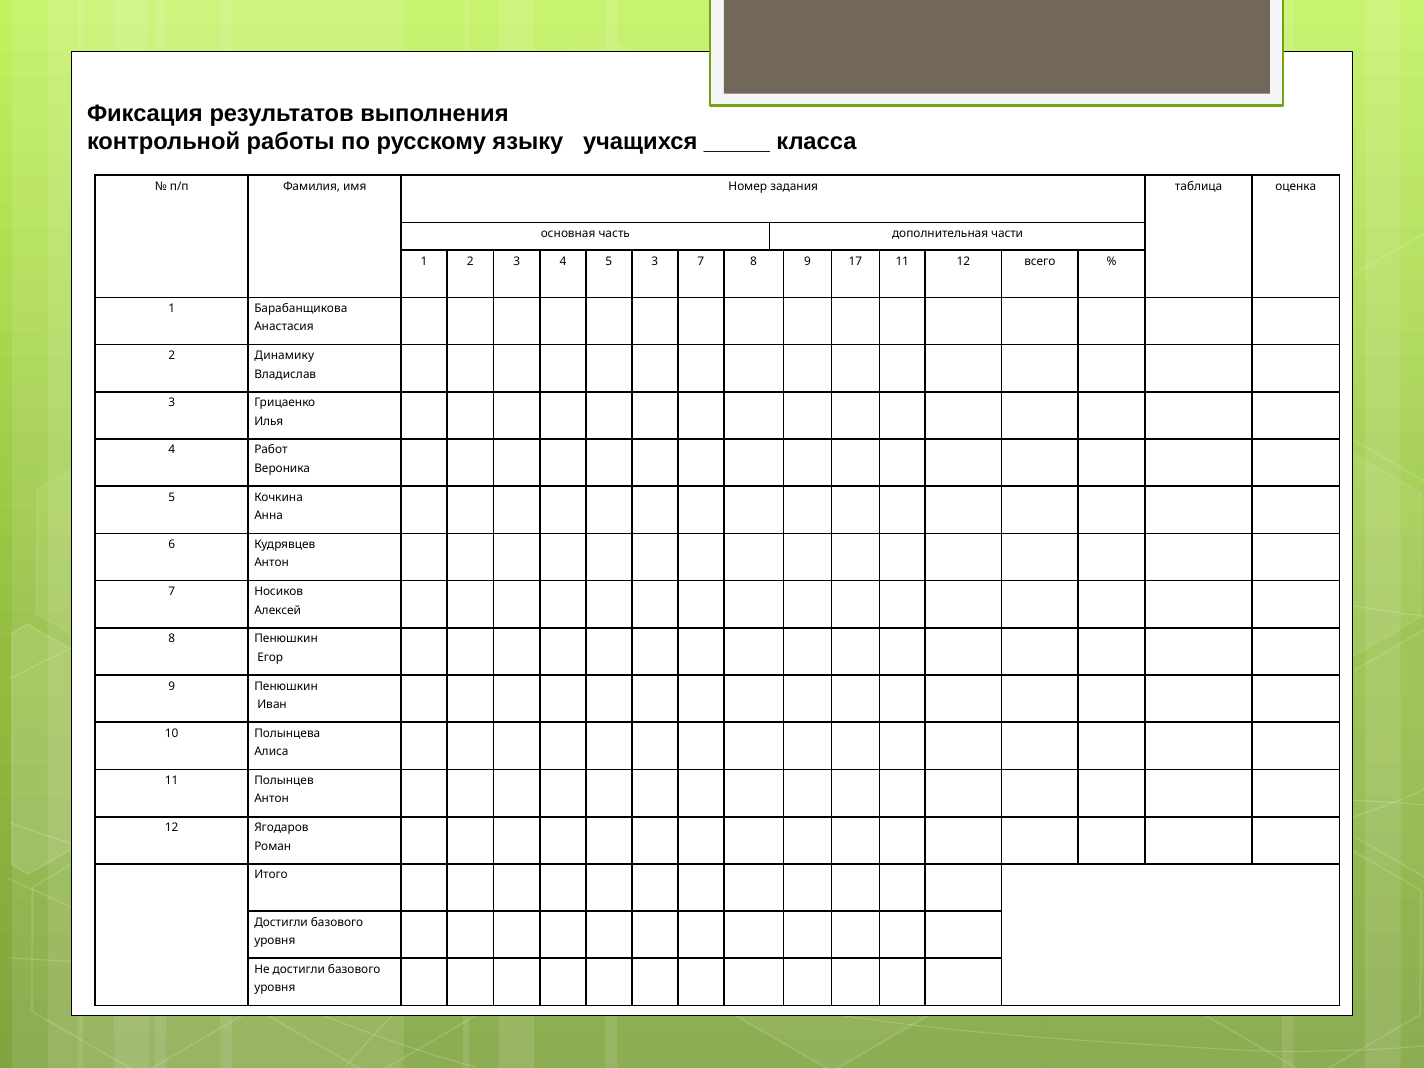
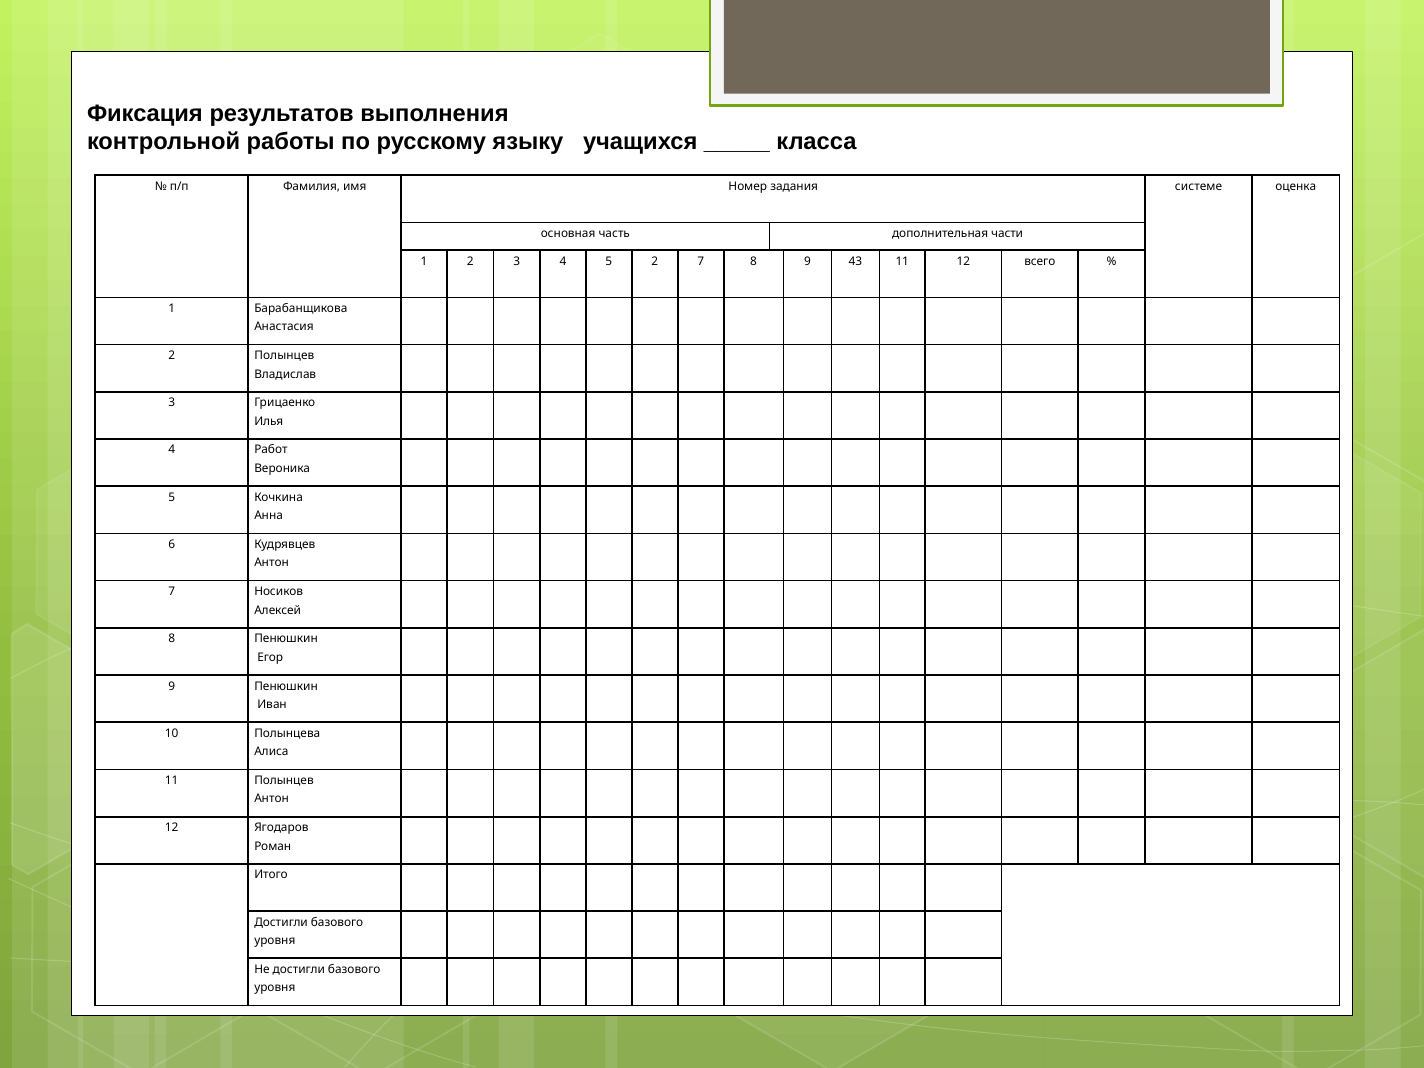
таблица: таблица -> системе
5 3: 3 -> 2
17: 17 -> 43
2 Динамику: Динамику -> Полынцев
